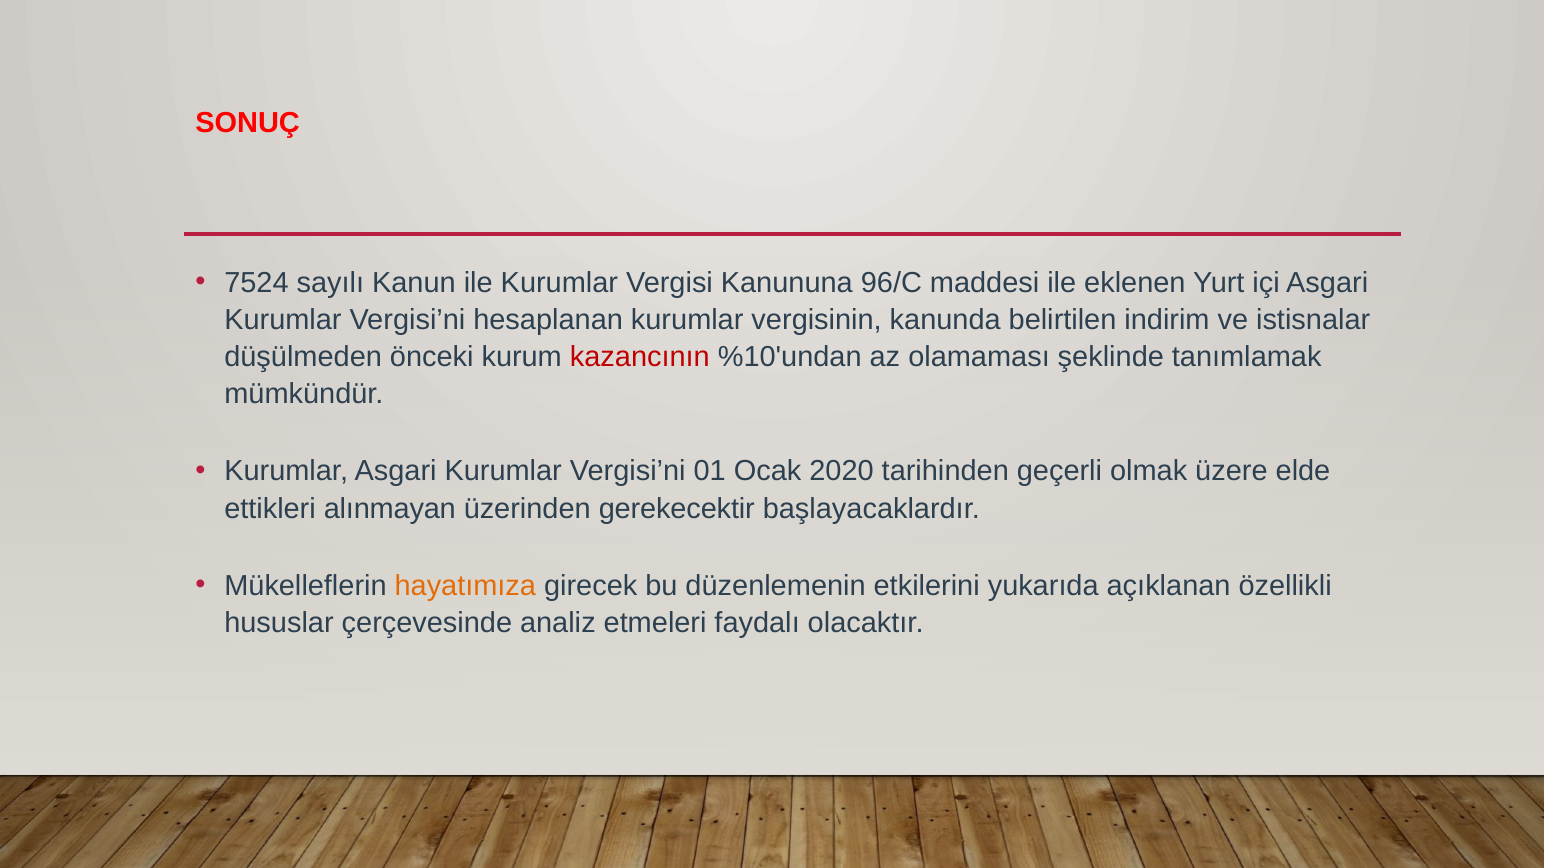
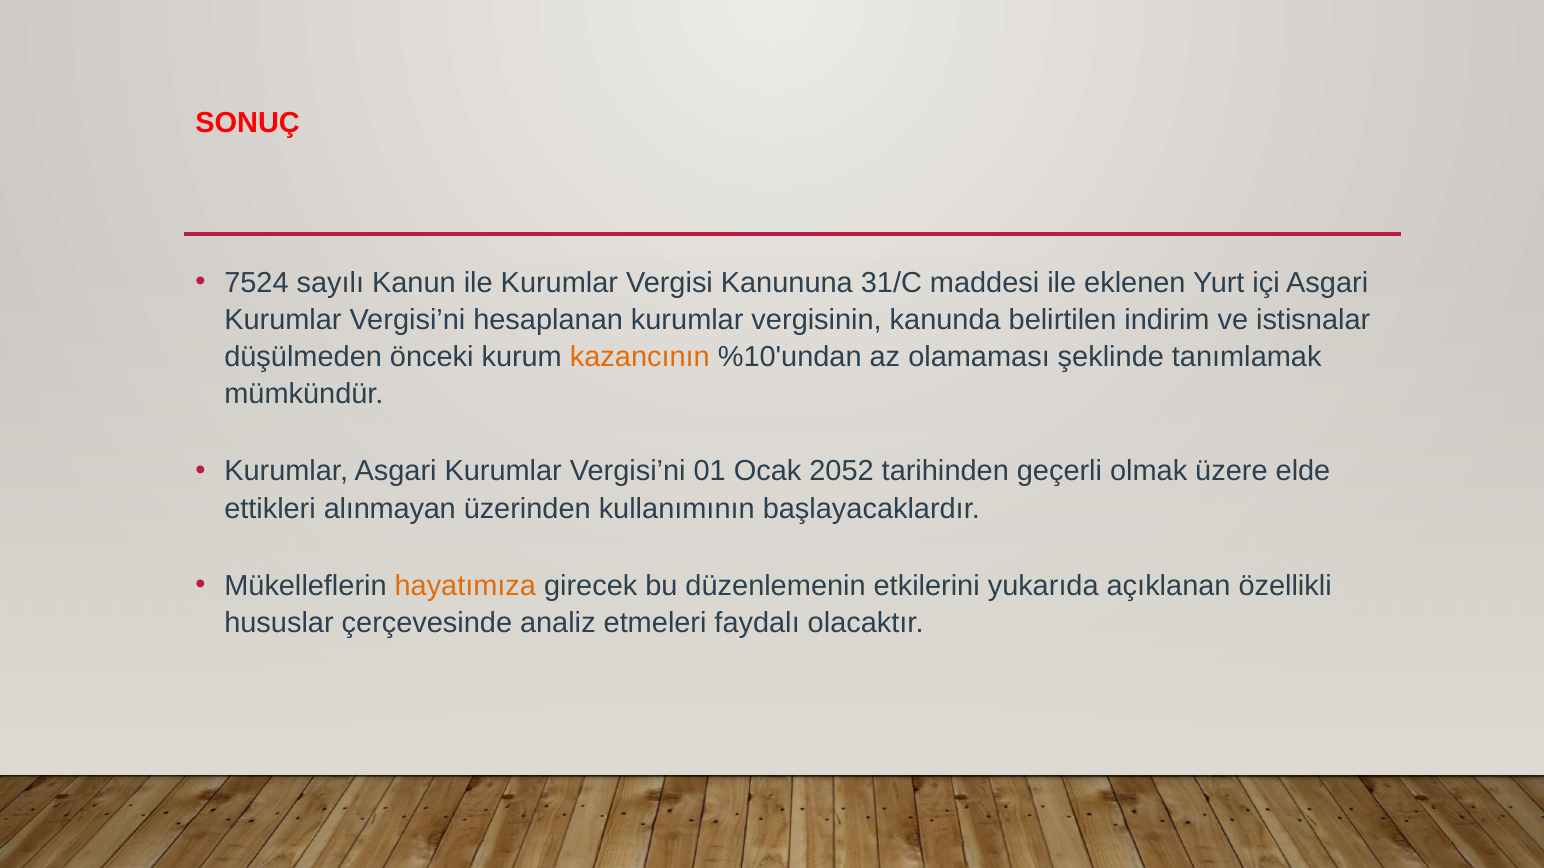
96/C: 96/C -> 31/C
kazancının colour: red -> orange
2020: 2020 -> 2052
gerekecektir: gerekecektir -> kullanımının
